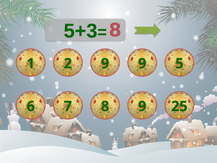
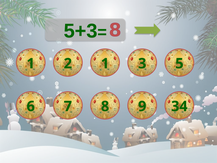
2 9: 9 -> 1
1 9: 9 -> 3
25: 25 -> 34
